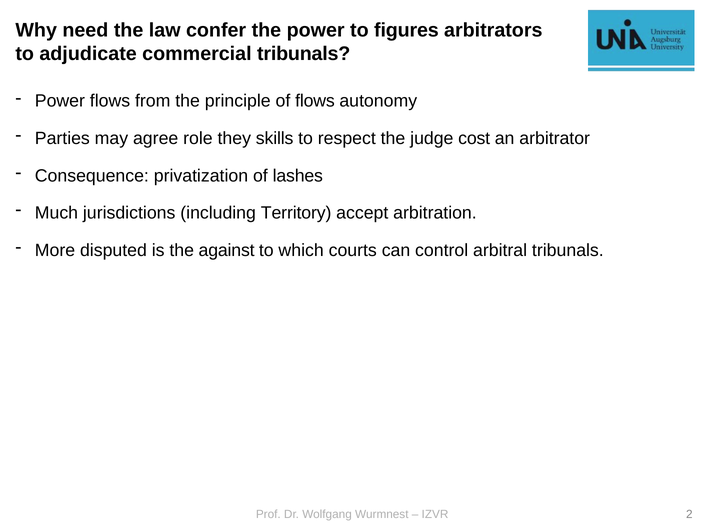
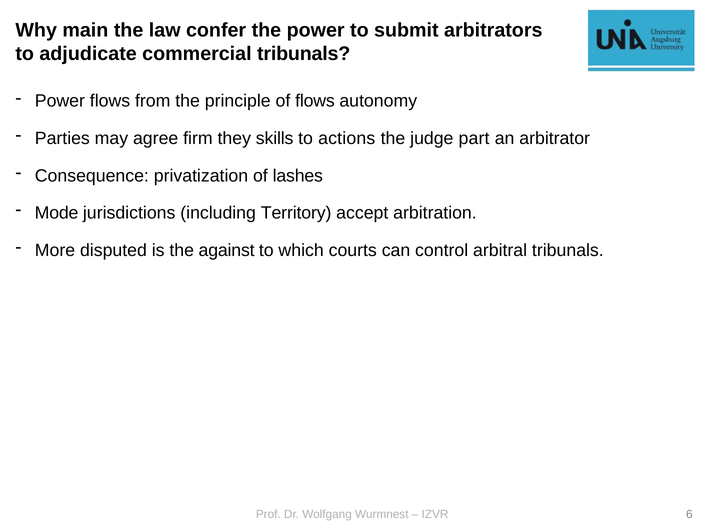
need: need -> main
figures: figures -> submit
role: role -> firm
respect: respect -> actions
cost: cost -> part
Much: Much -> Mode
2: 2 -> 6
